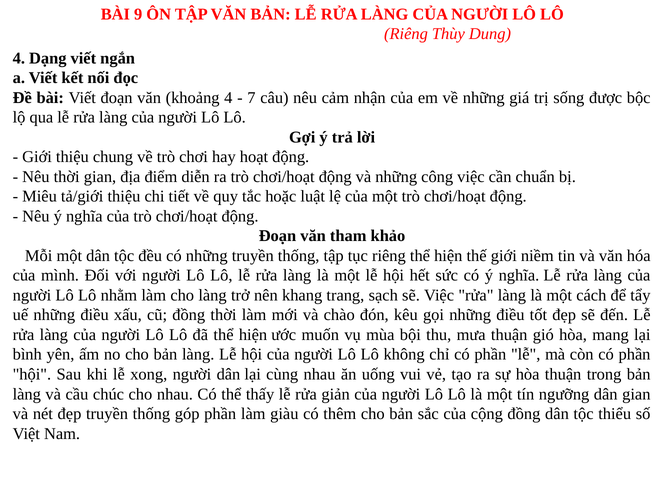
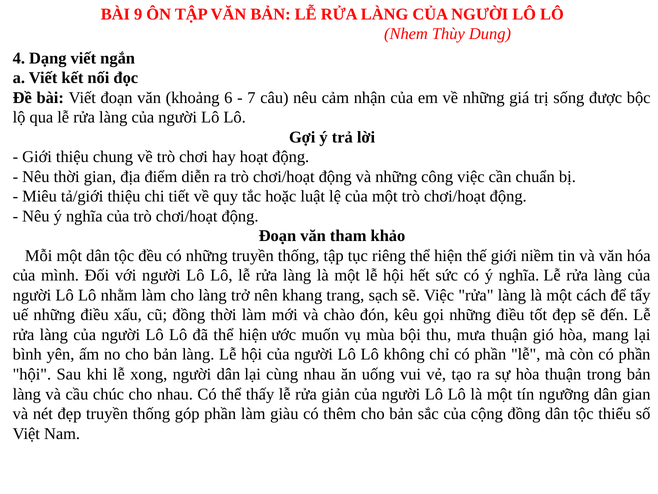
Riêng at (406, 34): Riêng -> Nhem
khoảng 4: 4 -> 6
